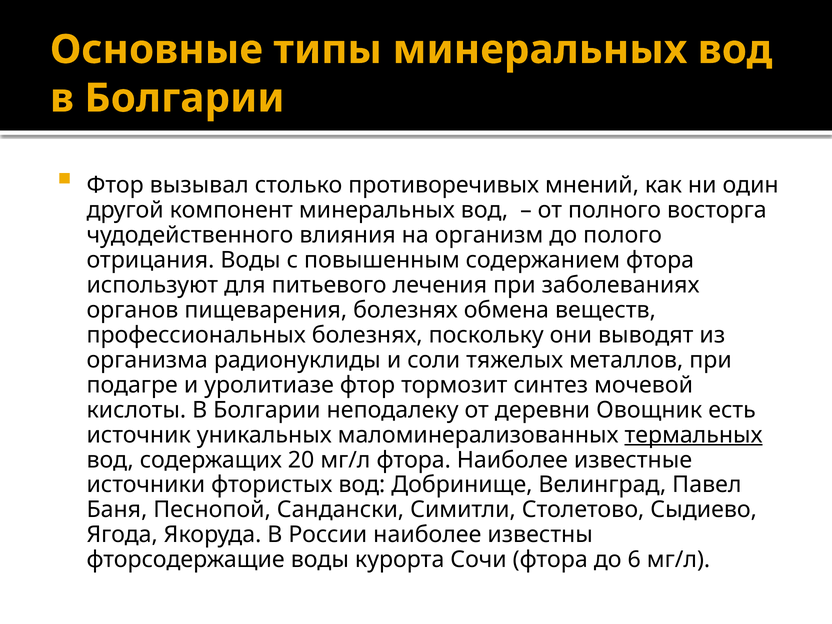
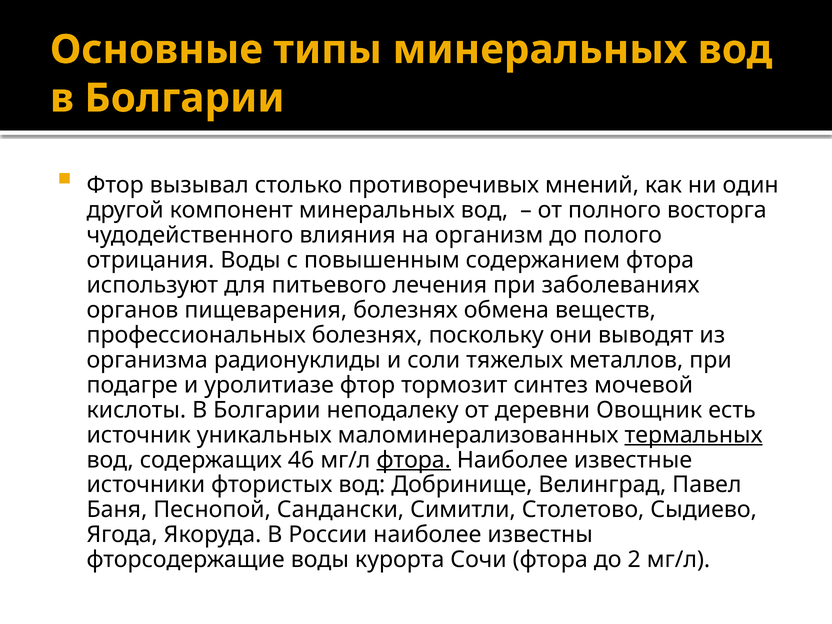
20: 20 -> 46
фтора at (414, 460) underline: none -> present
6: 6 -> 2
